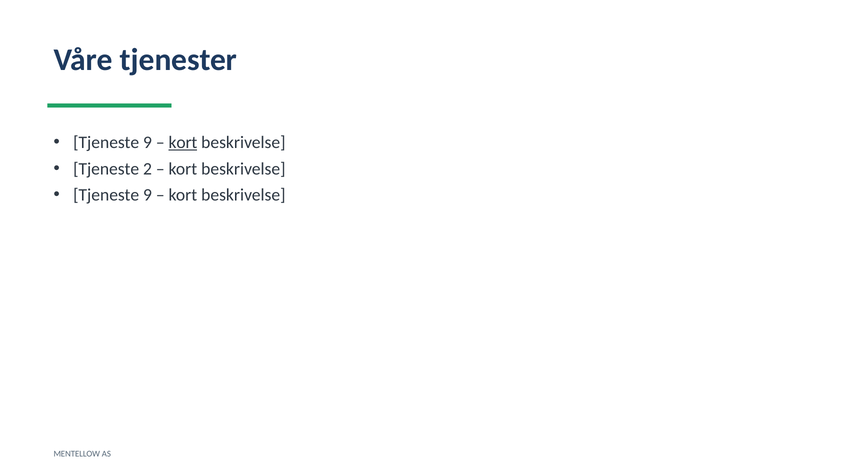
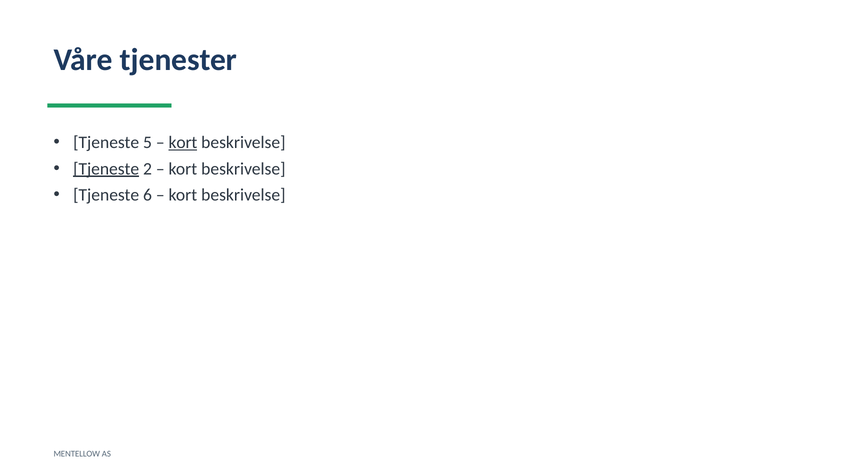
9 at (147, 142): 9 -> 5
Tjeneste at (106, 169) underline: none -> present
9 at (147, 195): 9 -> 6
